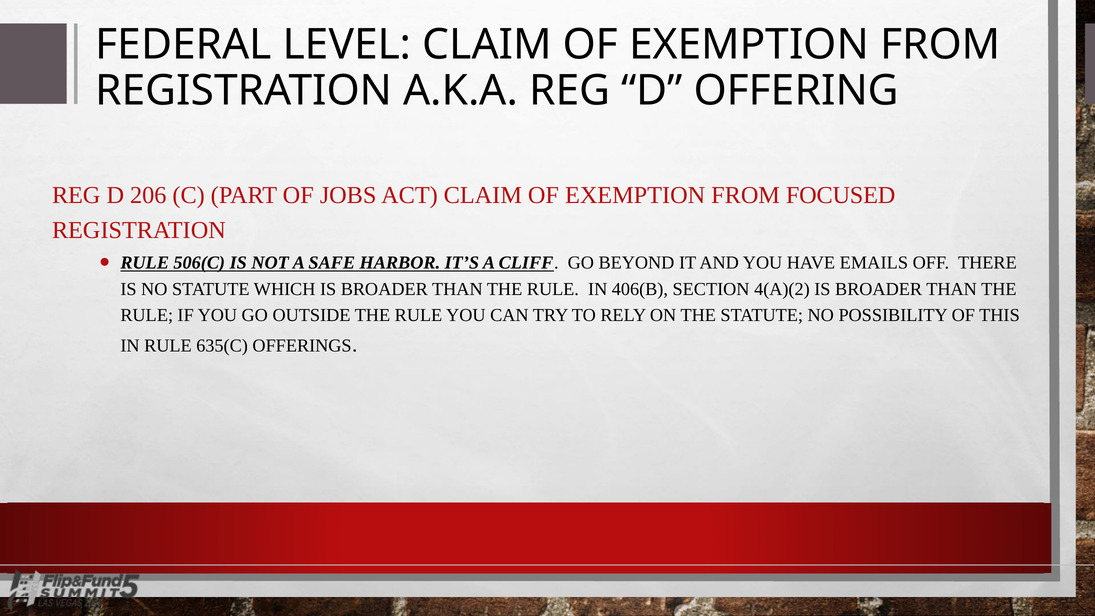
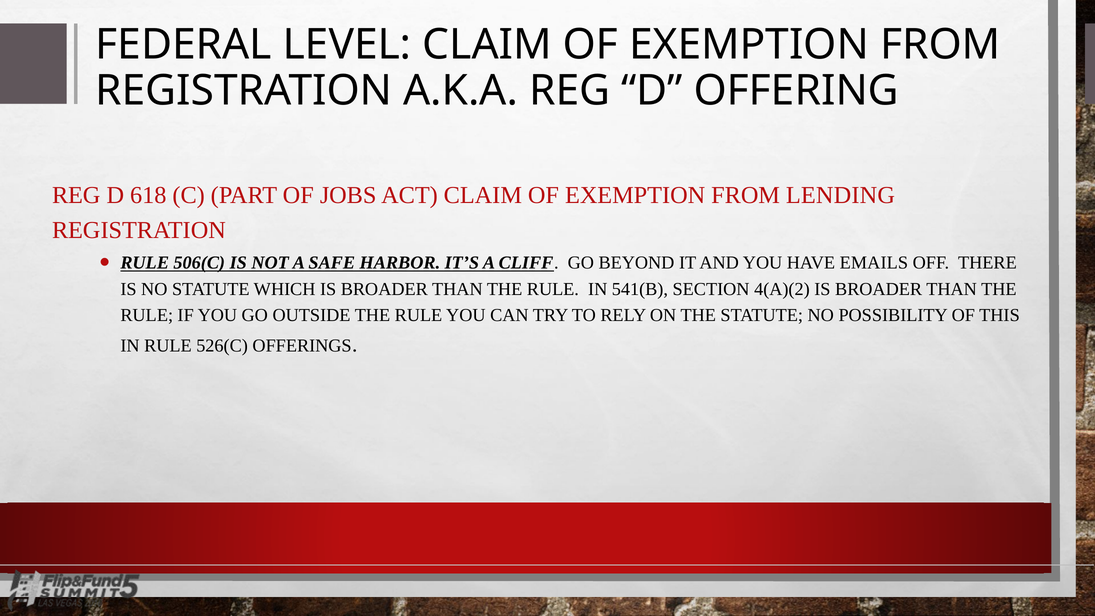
206: 206 -> 618
FOCUSED: FOCUSED -> LENDING
406(B: 406(B -> 541(B
635(C: 635(C -> 526(C
